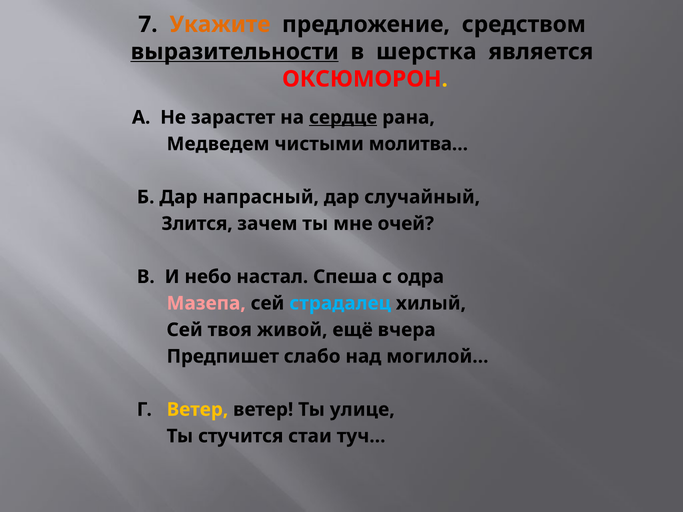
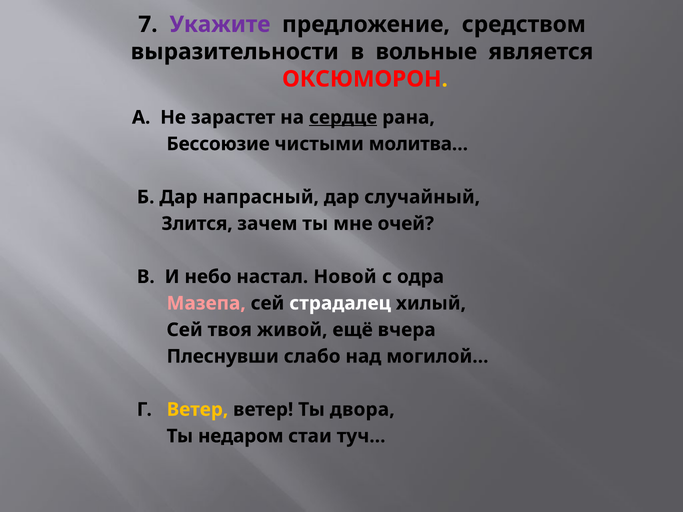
Укажите colour: orange -> purple
выразительности underline: present -> none
шерстка: шерстка -> вольные
Медведем: Медведем -> Бессоюзие
Спеша: Спеша -> Новой
страдалец colour: light blue -> white
Предпишет: Предпишет -> Плеснувши
улице: улице -> двора
стучится: стучится -> недаром
